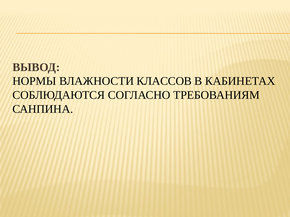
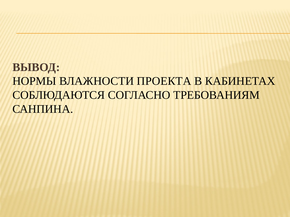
КЛАССОВ: КЛАССОВ -> ПРОЕКТА
